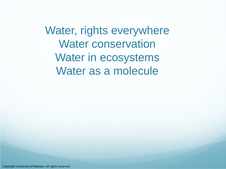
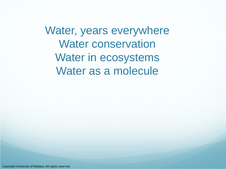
Water rights: rights -> years
